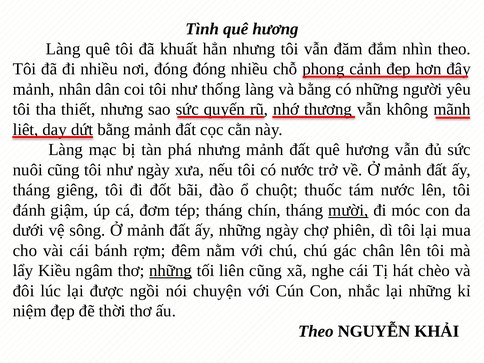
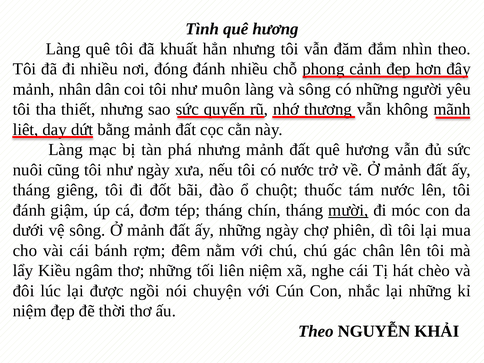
đóng đóng: đóng -> đánh
thống: thống -> muôn
và bằng: bằng -> sông
những at (171, 271) underline: present -> none
liên cũng: cũng -> niệm
